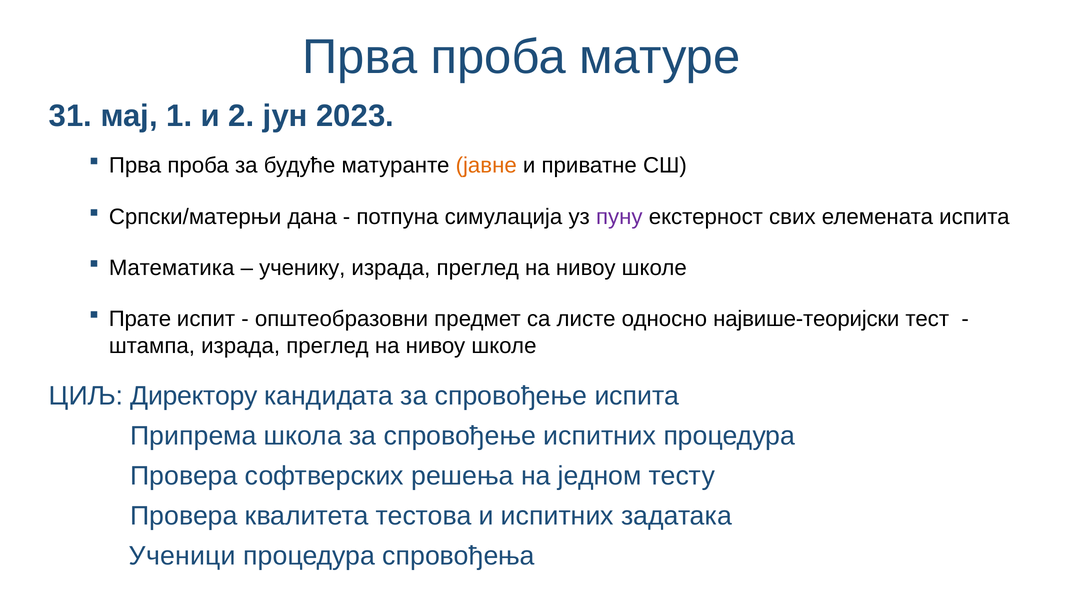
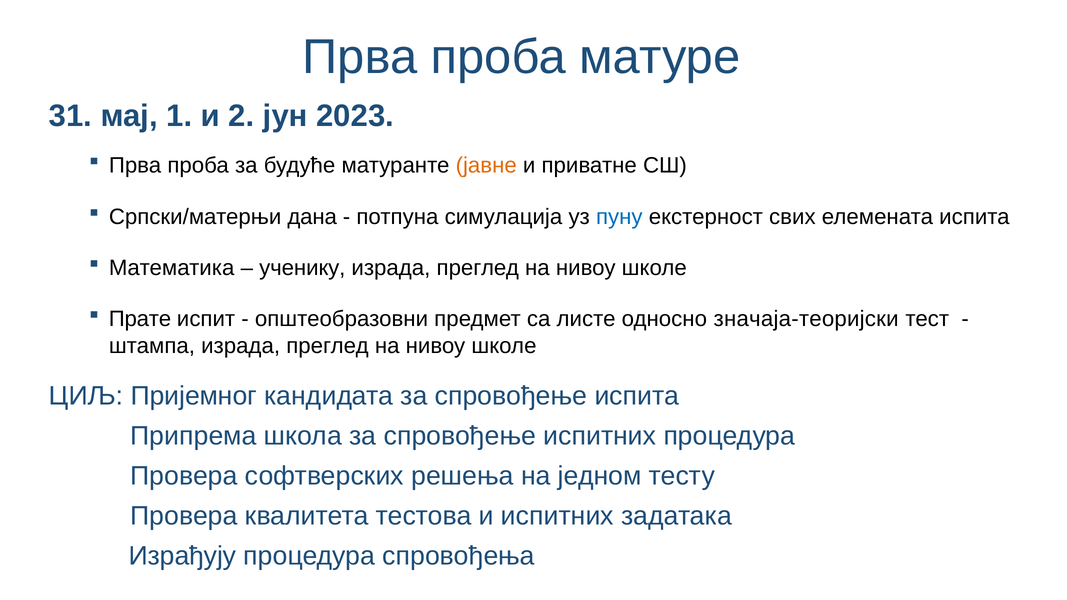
пуну colour: purple -> blue
највише-теоријски: највише-теоријски -> значаја-теоријски
Директору: Директору -> Пријемног
Ученици: Ученици -> Израђују
